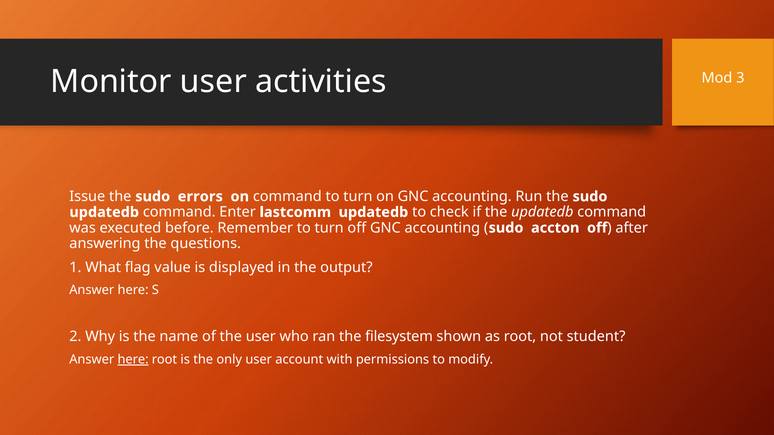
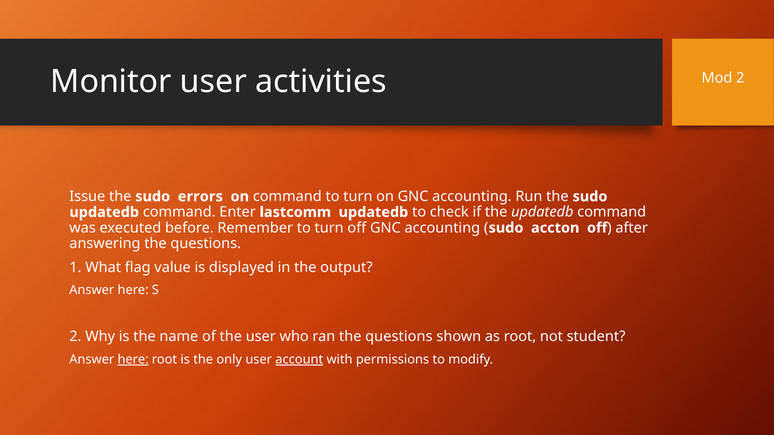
Mod 3: 3 -> 2
ran the filesystem: filesystem -> questions
account underline: none -> present
